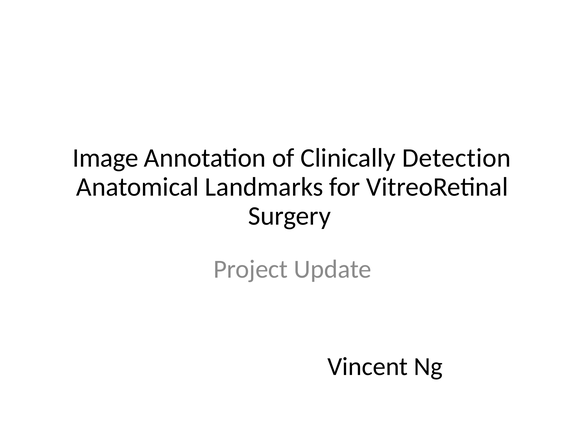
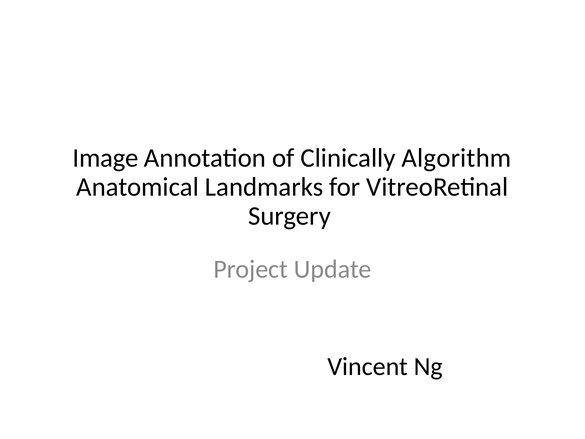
Detection: Detection -> Algorithm
